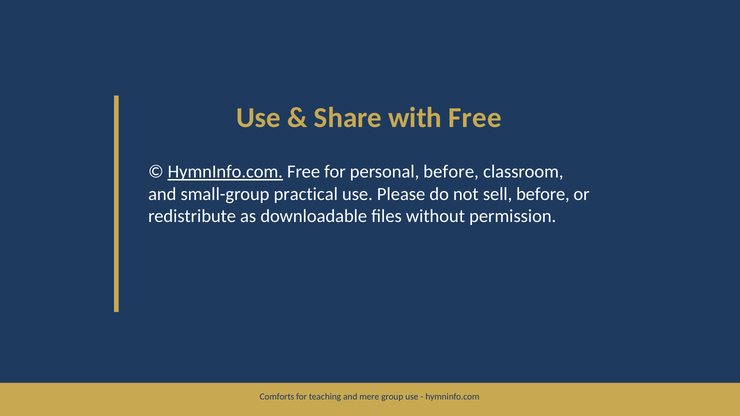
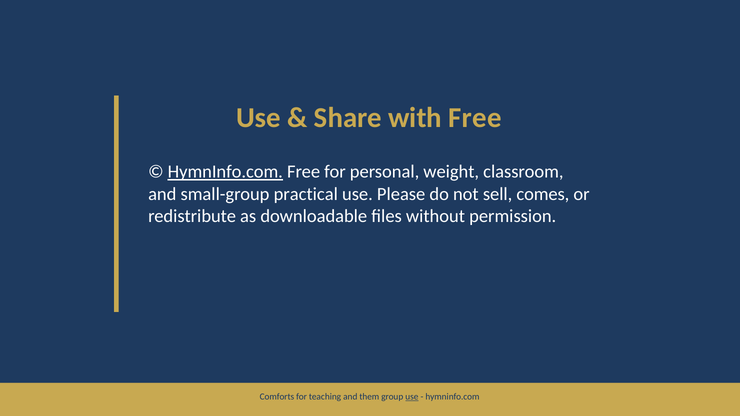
personal before: before -> weight
sell before: before -> comes
mere: mere -> them
use at (412, 397) underline: none -> present
